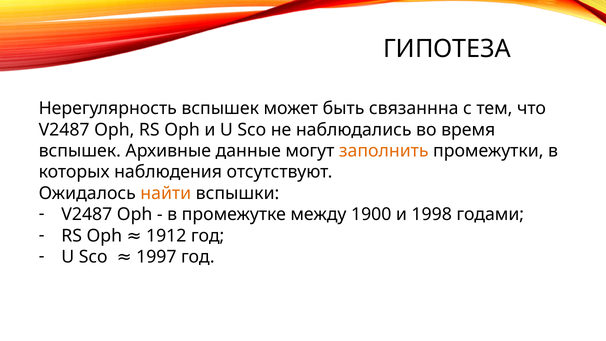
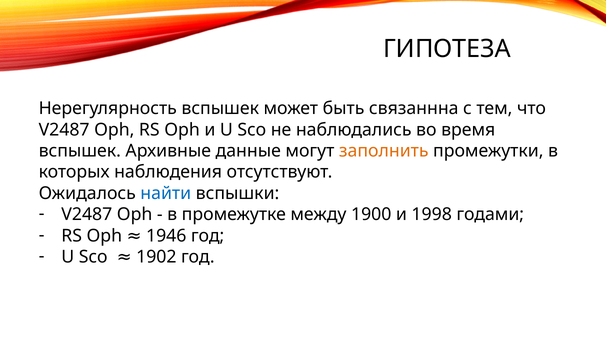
найти colour: orange -> blue
1912: 1912 -> 1946
1997: 1997 -> 1902
